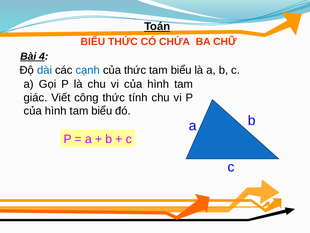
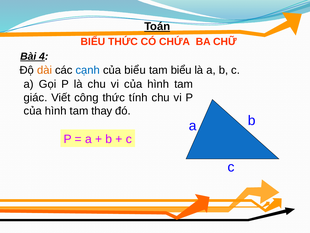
dài colour: blue -> orange
của thức: thức -> biểu
hình tam biểu: biểu -> thay
